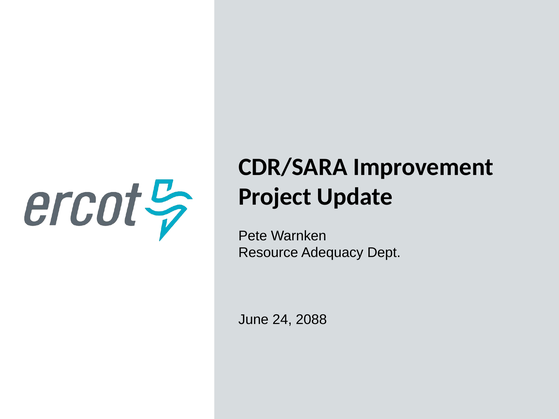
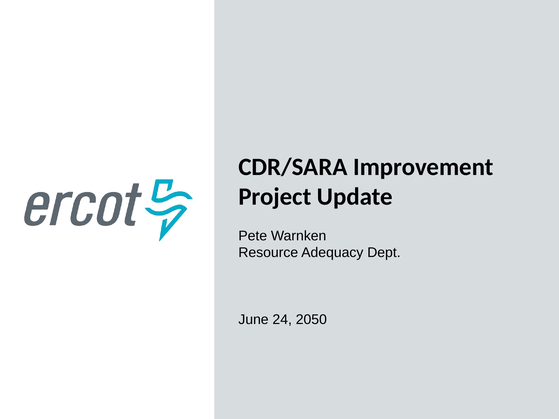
2088: 2088 -> 2050
